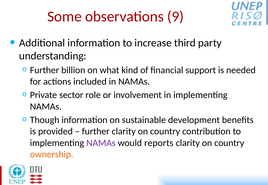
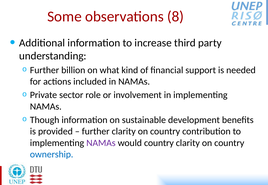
9: 9 -> 8
would reports: reports -> country
ownership colour: orange -> blue
